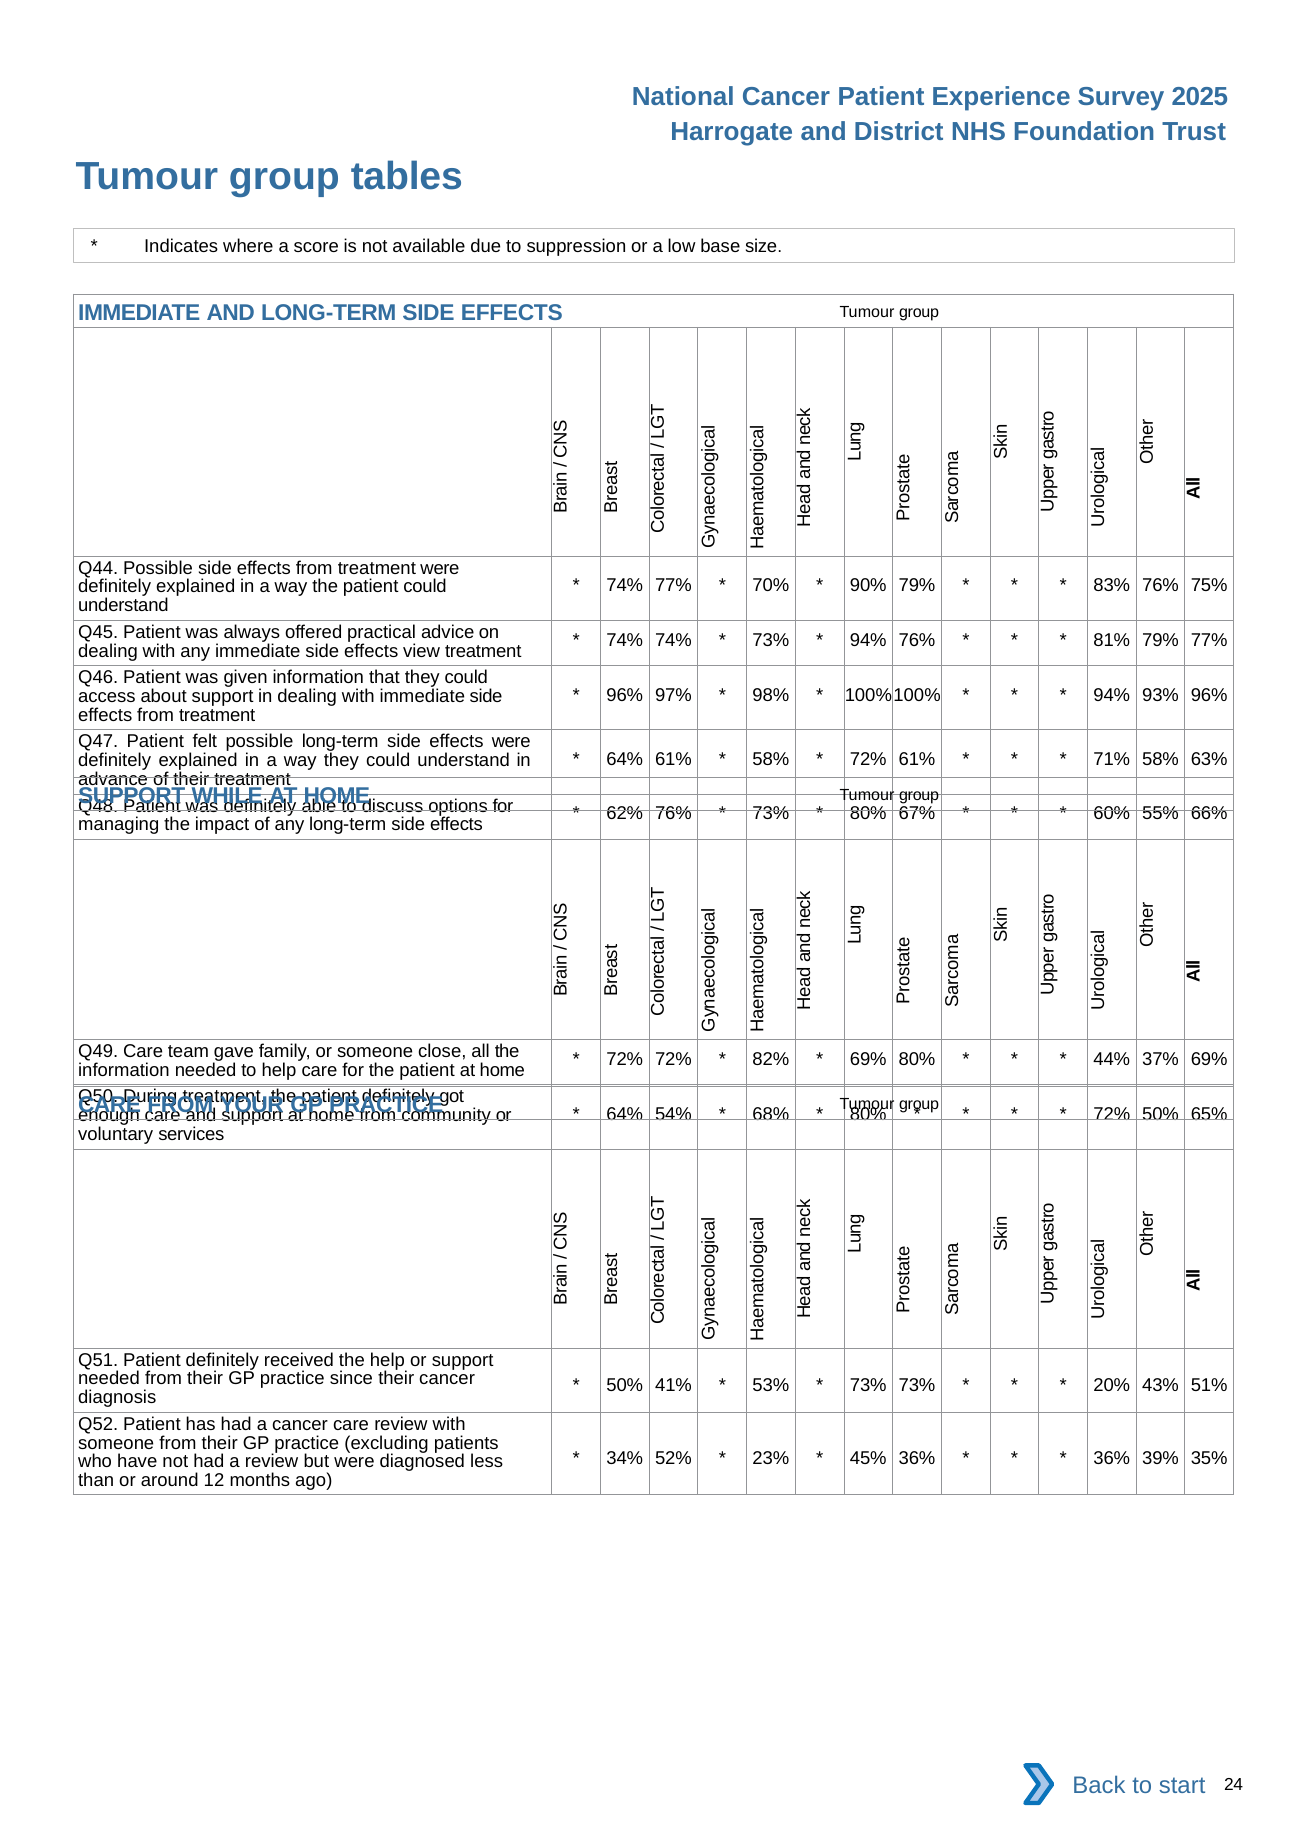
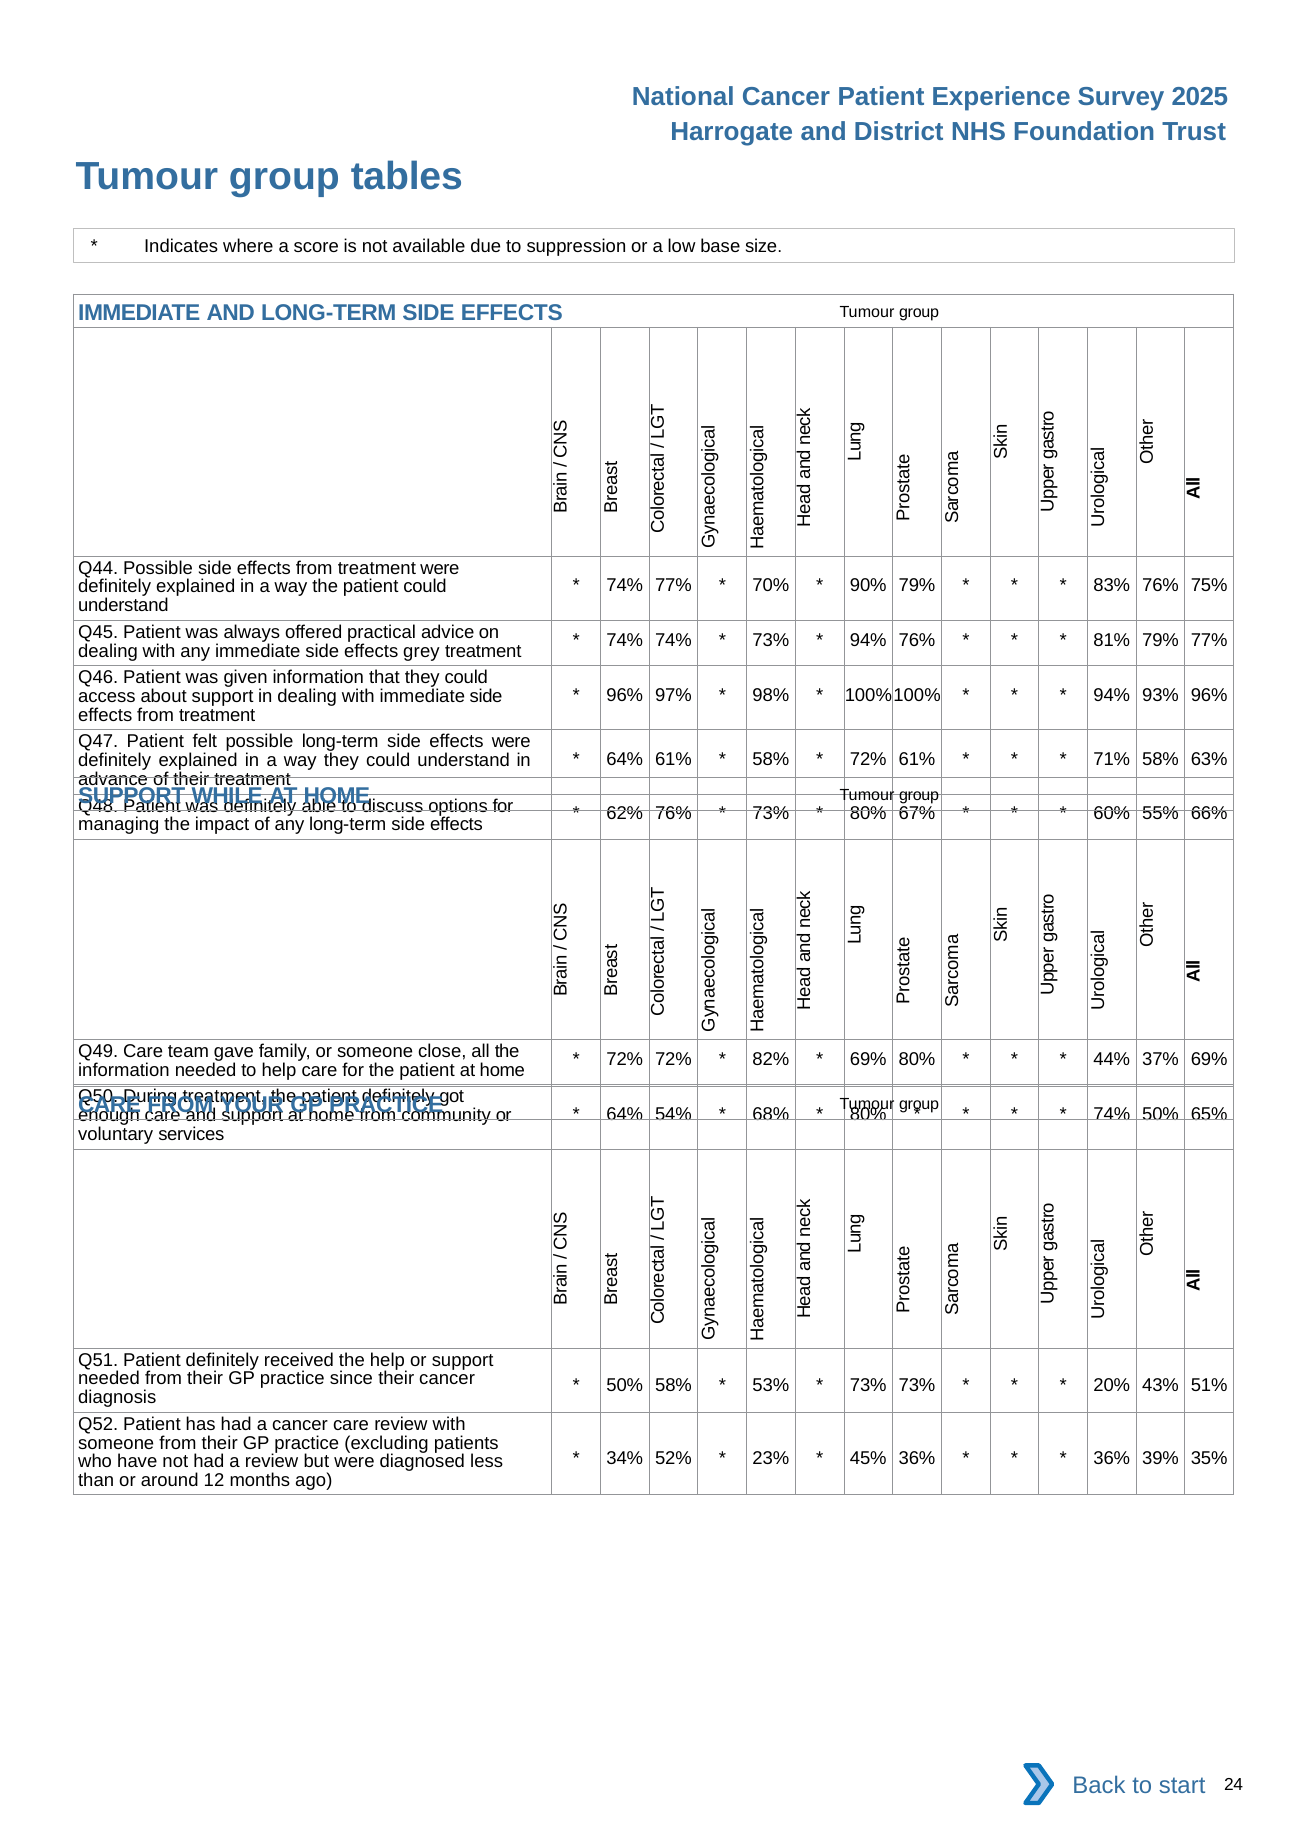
view: view -> grey
72% at (1112, 1114): 72% -> 74%
50% 41%: 41% -> 58%
